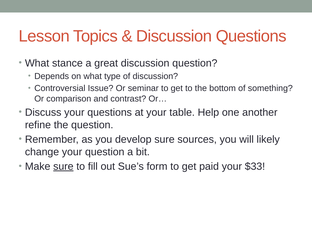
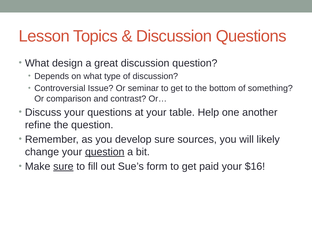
stance: stance -> design
question at (105, 152) underline: none -> present
$33: $33 -> $16
